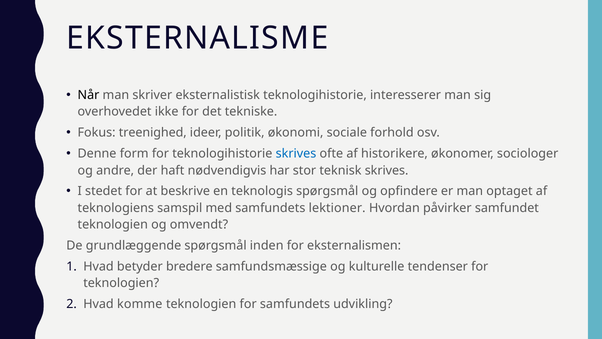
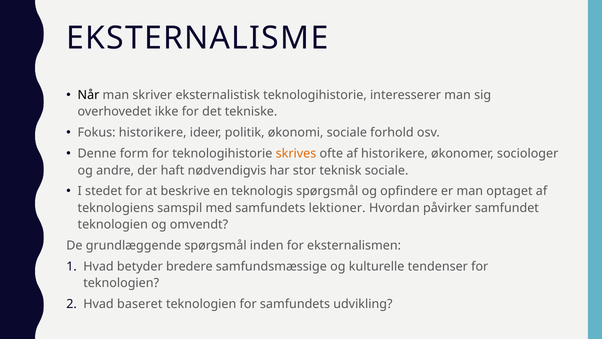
Fokus treenighed: treenighed -> historikere
skrives at (296, 154) colour: blue -> orange
teknisk skrives: skrives -> sociale
komme: komme -> baseret
